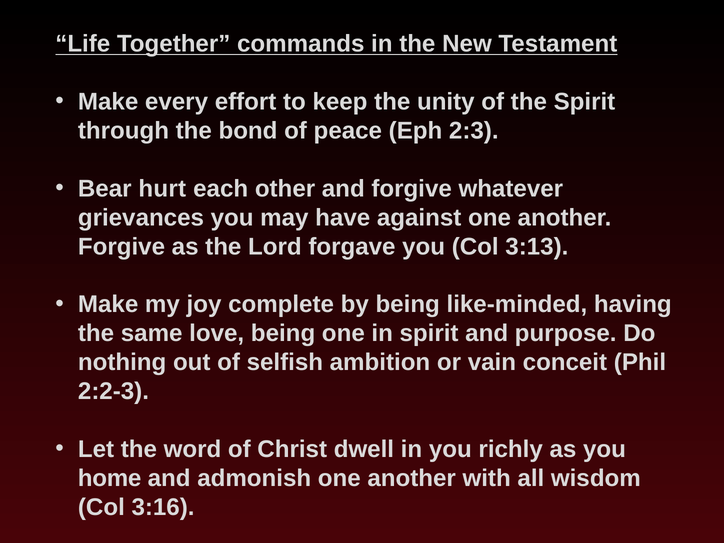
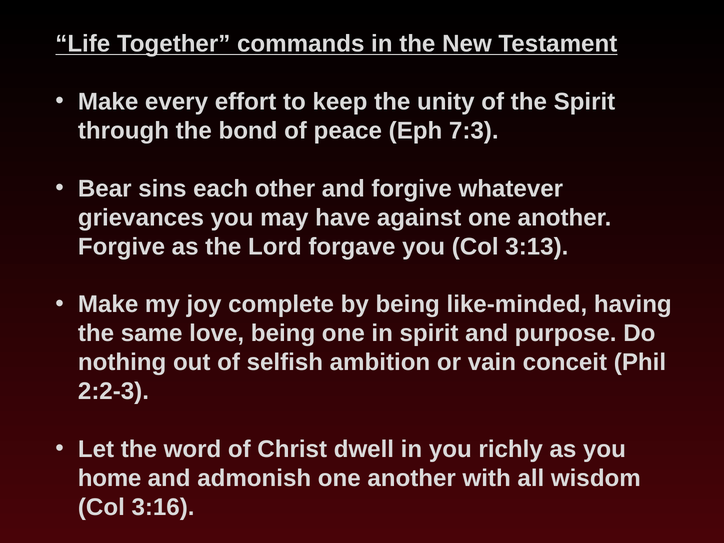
2:3: 2:3 -> 7:3
hurt: hurt -> sins
